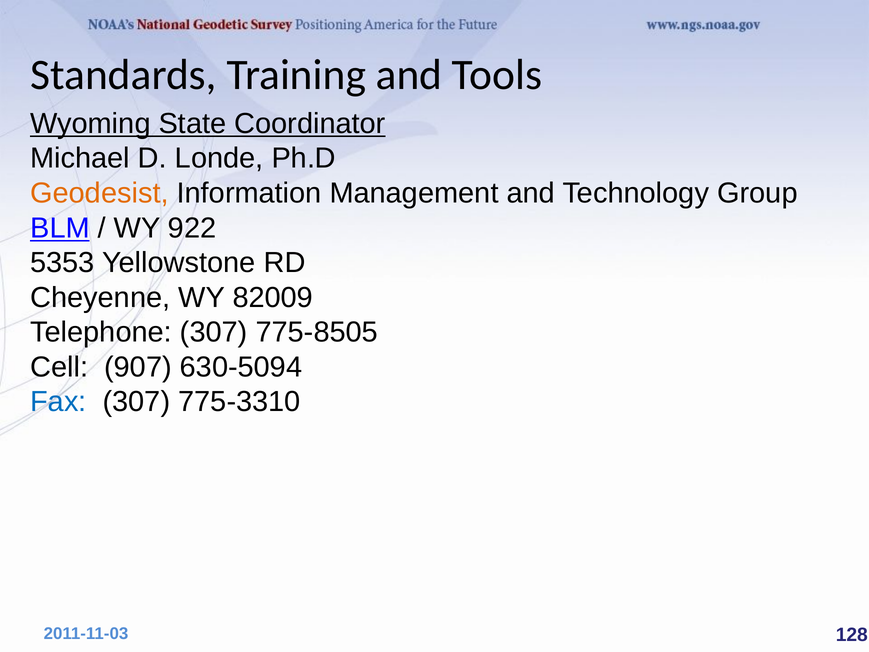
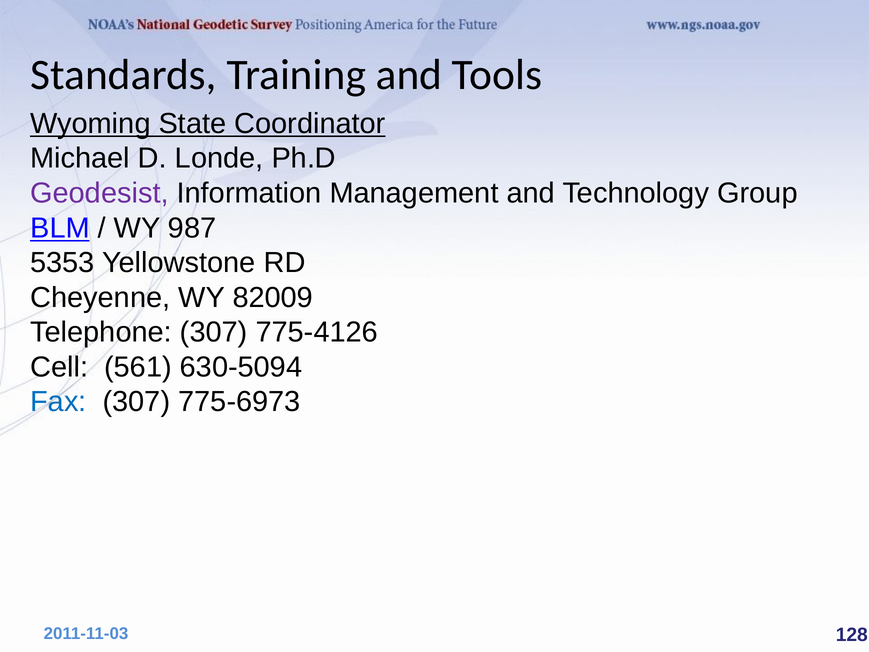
Geodesist colour: orange -> purple
922: 922 -> 987
775-8505: 775-8505 -> 775-4126
907: 907 -> 561
775-3310: 775-3310 -> 775-6973
